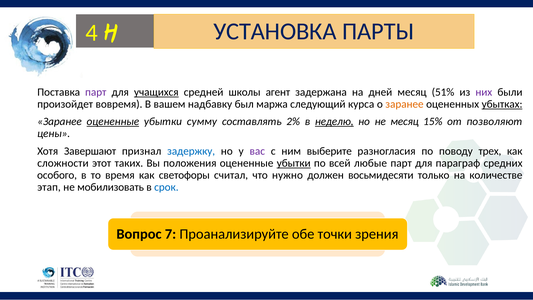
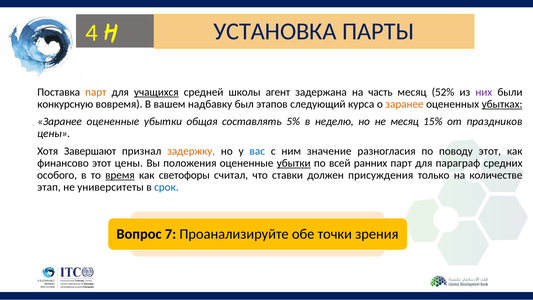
парт at (96, 92) colour: purple -> orange
дней: дней -> часть
51%: 51% -> 52%
произойдет: произойдет -> конкурсную
маржа: маржа -> этапов
оцененные at (113, 122) underline: present -> none
сумму: сумму -> общая
2%: 2% -> 5%
неделю underline: present -> none
позволяют: позволяют -> праздников
задержку colour: blue -> orange
вас colour: purple -> blue
выберите: выберите -> значение
поводу трех: трех -> этот
сложности: сложности -> финансово
этот таких: таких -> цены
любые: любые -> ранних
время underline: none -> present
нужно: нужно -> ставки
восьмидесяти: восьмидесяти -> присуждения
мобилизовать: мобилизовать -> университеты
